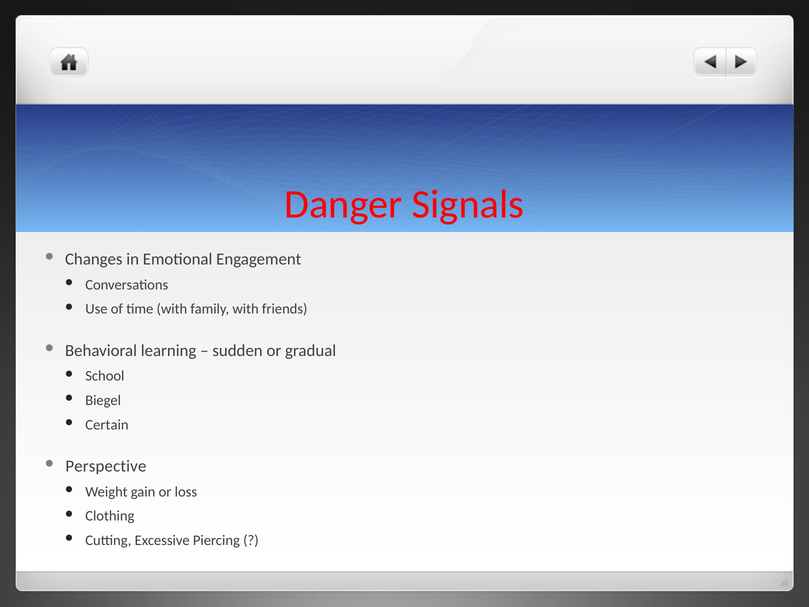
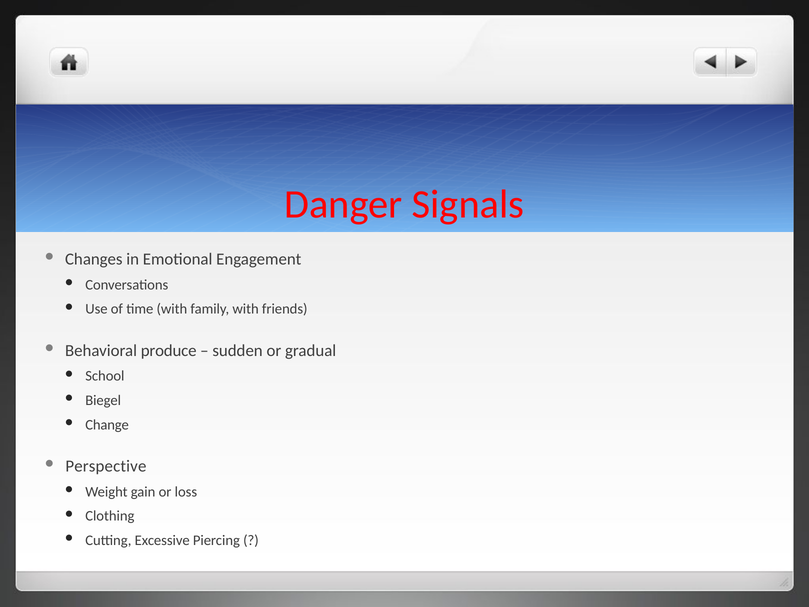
learning: learning -> produce
Certain: Certain -> Change
